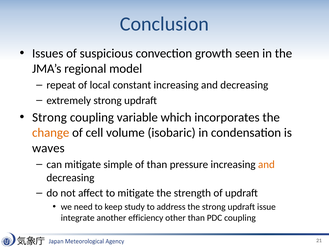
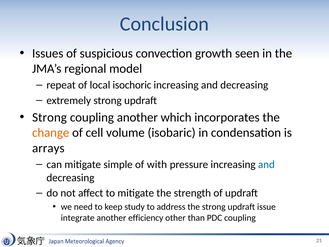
constant: constant -> isochoric
coupling variable: variable -> another
waves: waves -> arrays
of than: than -> with
and at (266, 164) colour: orange -> blue
